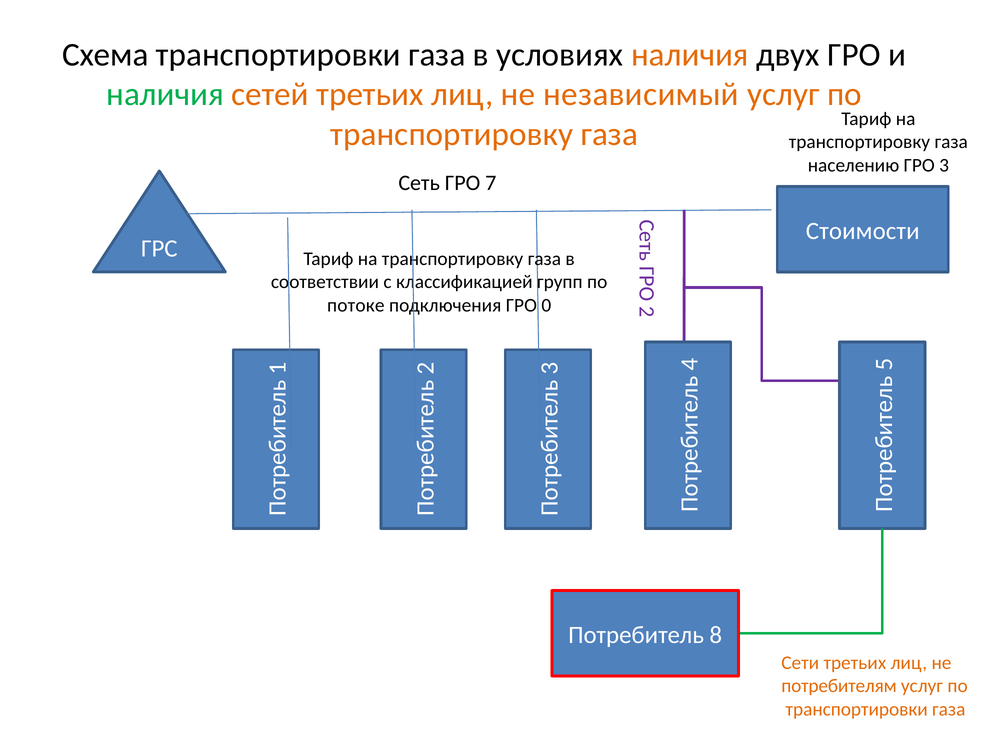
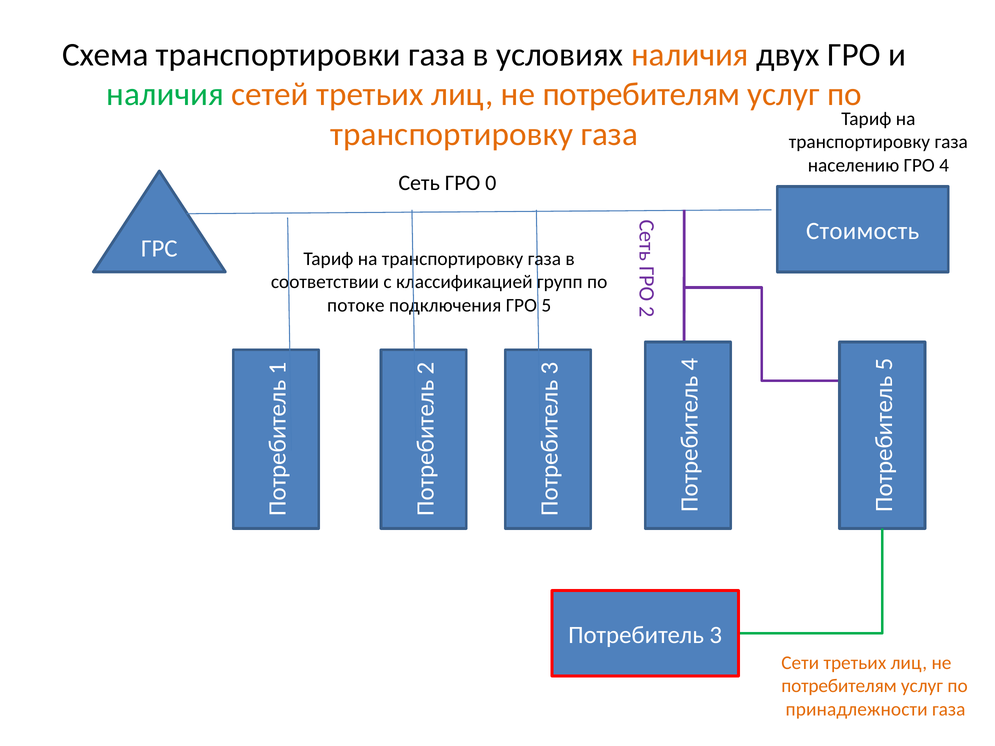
независимый at (641, 94): независимый -> потребителям
ГРО 3: 3 -> 4
7: 7 -> 0
Стоимости: Стоимости -> Стоимость
ГРО 0: 0 -> 5
Потребитель 8: 8 -> 3
транспортировки at (857, 710): транспортировки -> принадлежности
